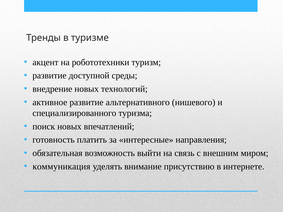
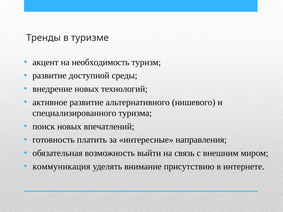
робототехники: робототехники -> необходимость
